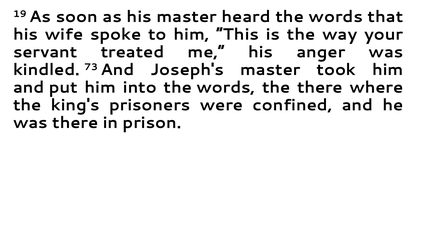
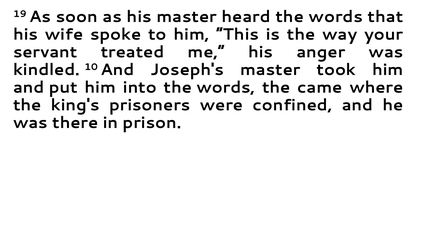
73: 73 -> 10
the there: there -> came
